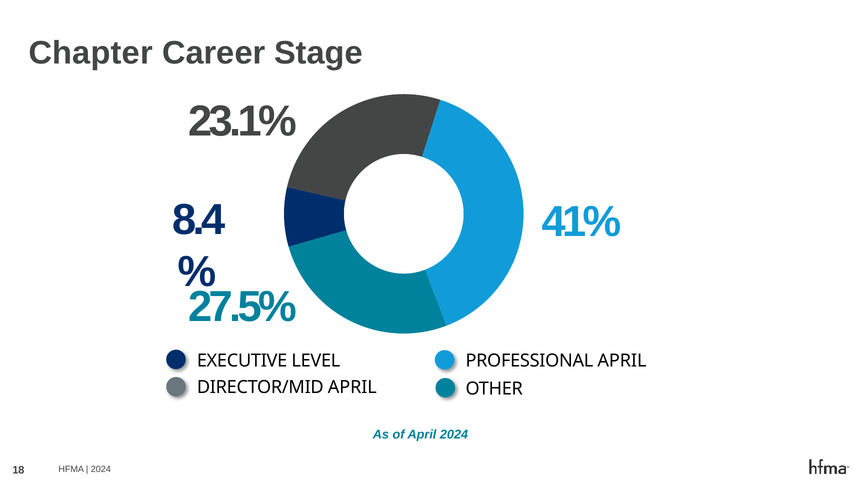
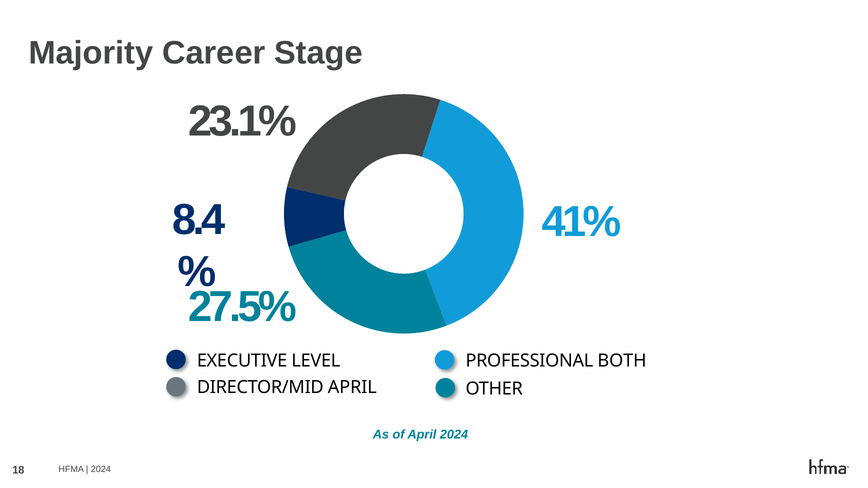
Chapter: Chapter -> Majority
PROFESSIONAL APRIL: APRIL -> BOTH
